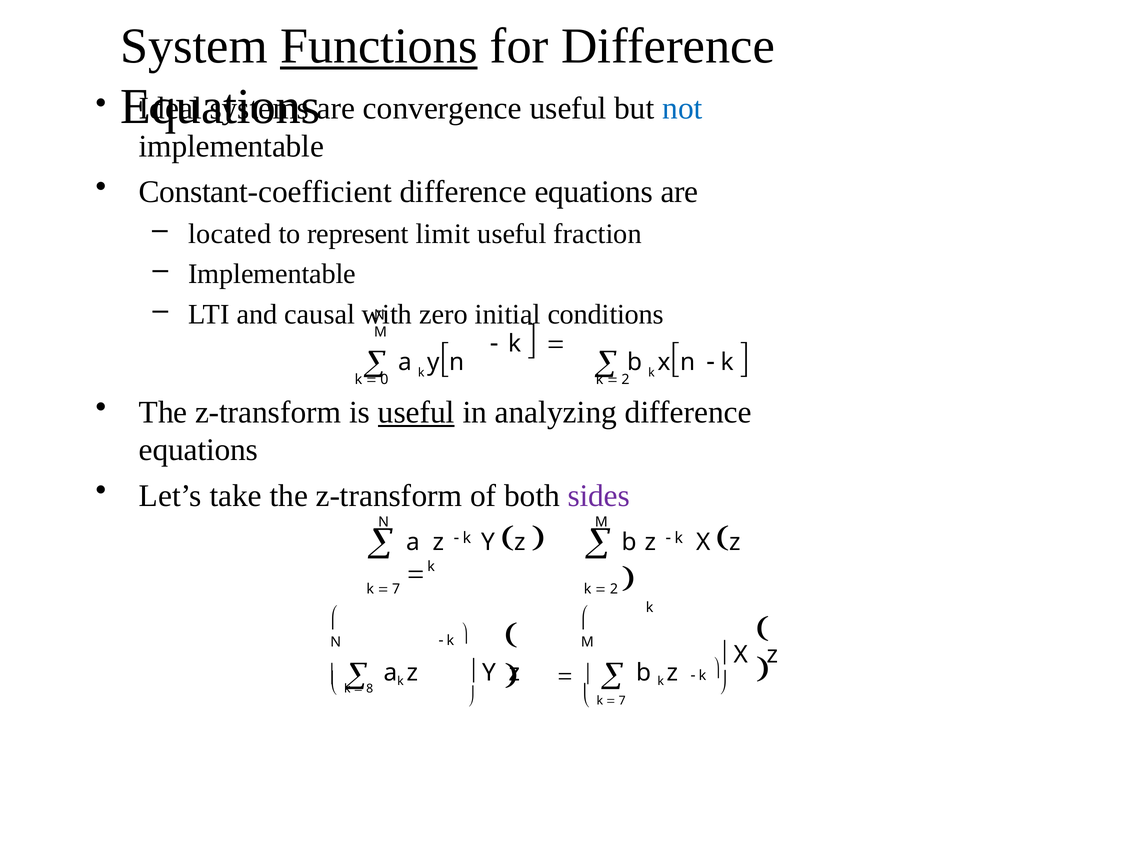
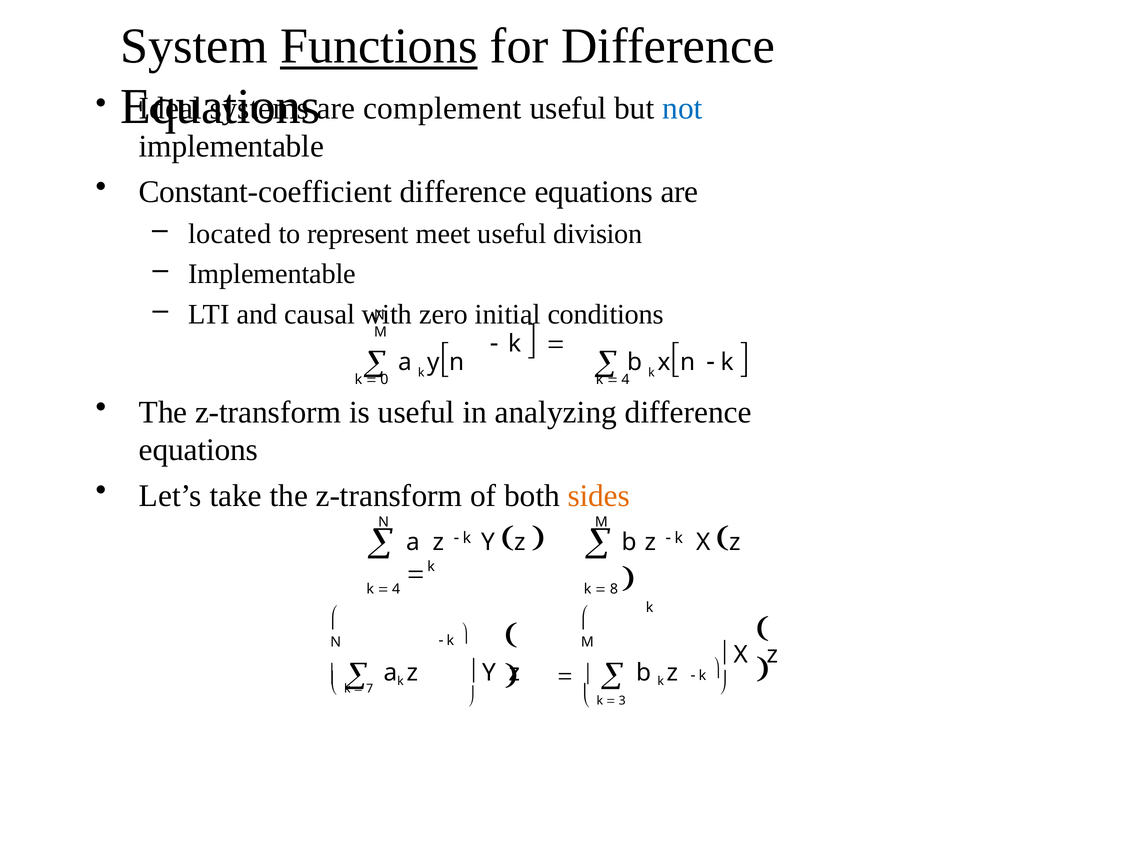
convergence: convergence -> complement
limit: limit -> meet
fraction: fraction -> division
2 at (626, 380): 2 -> 4
useful at (416, 412) underline: present -> none
sides colour: purple -> orange
7 at (396, 589): 7 -> 4
2 at (614, 589): 2 -> 8
8: 8 -> 7
7 at (622, 701): 7 -> 3
